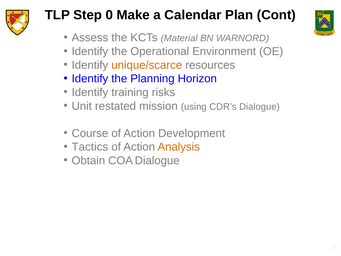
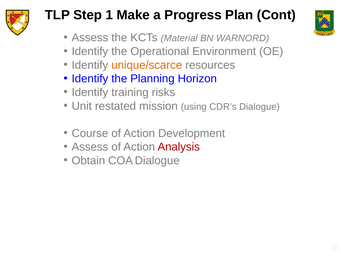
0: 0 -> 1
Calendar: Calendar -> Progress
Tactics at (90, 147): Tactics -> Assess
Analysis colour: orange -> red
